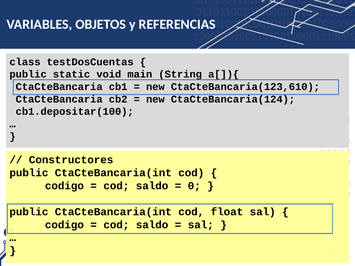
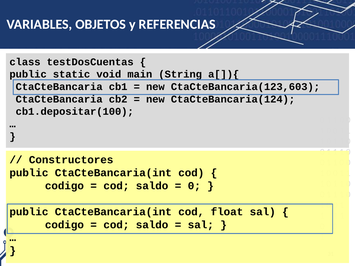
CtaCteBancaria(123,610: CtaCteBancaria(123,610 -> CtaCteBancaria(123,603
